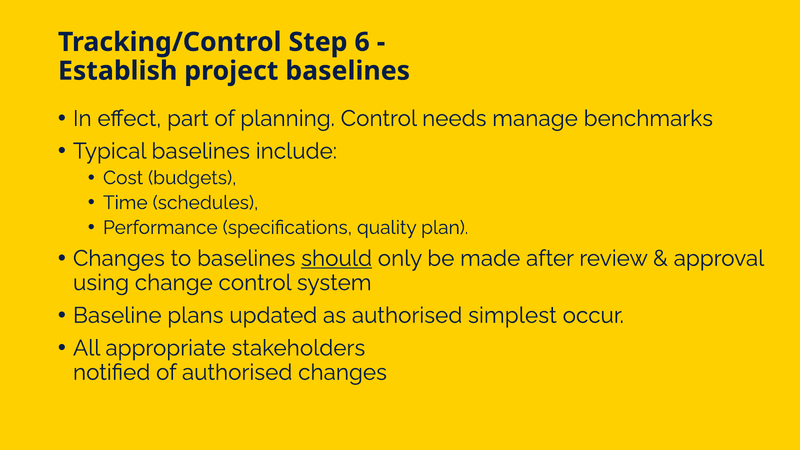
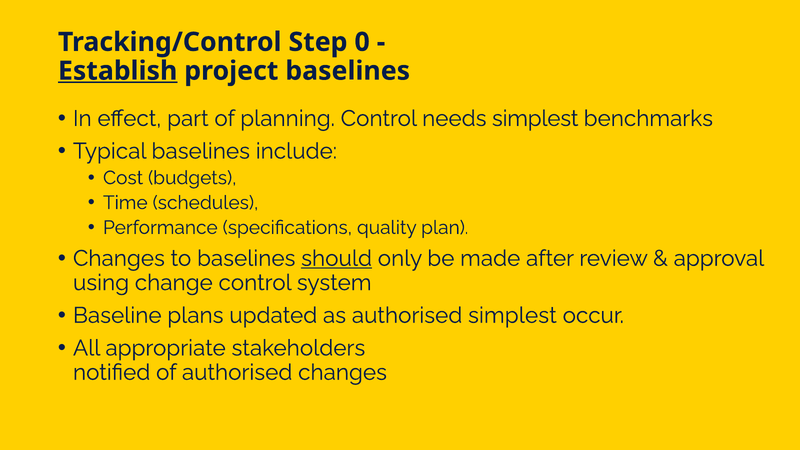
6: 6 -> 0
Establish underline: none -> present
needs manage: manage -> simplest
